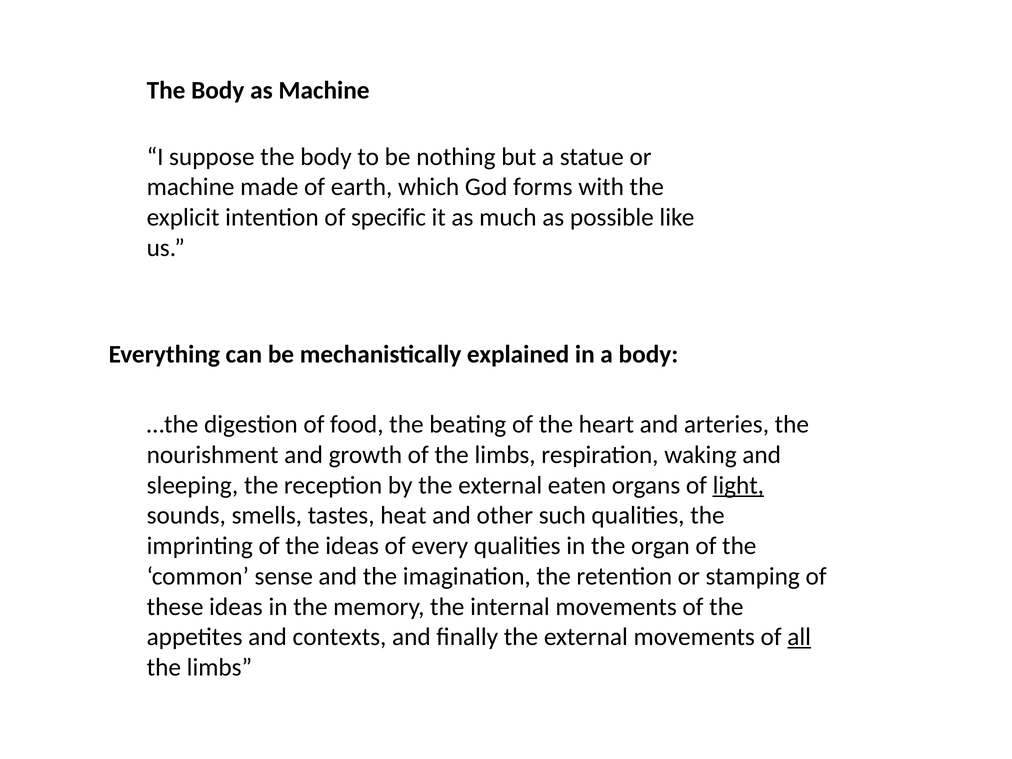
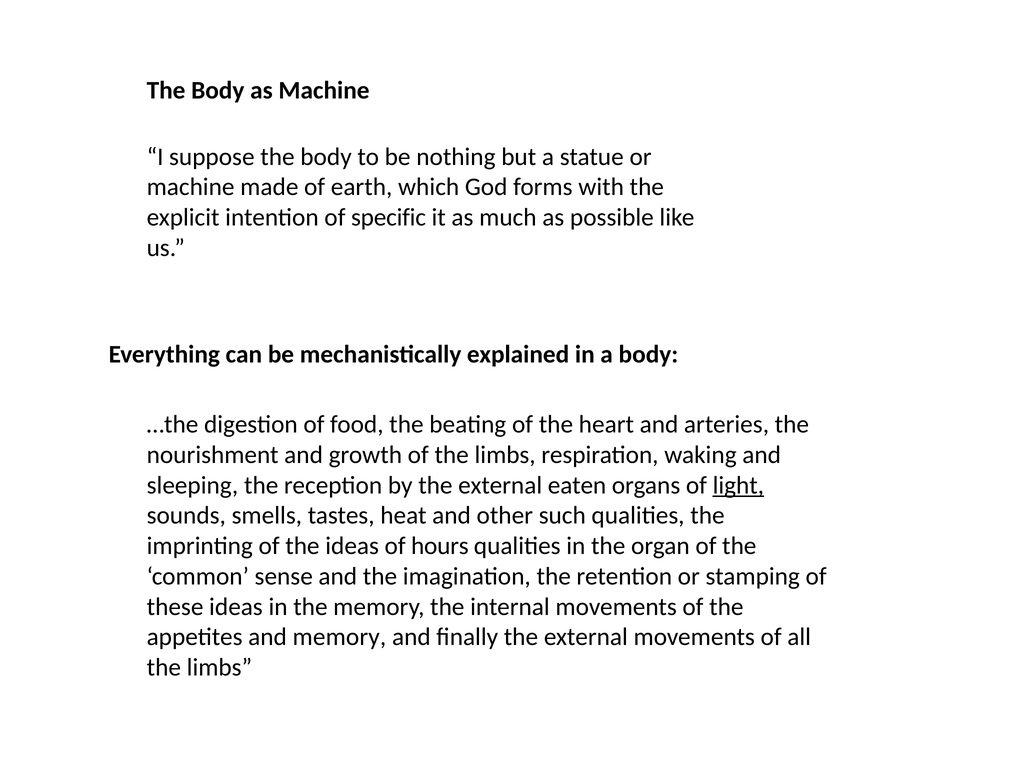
every: every -> hours
and contexts: contexts -> memory
all underline: present -> none
